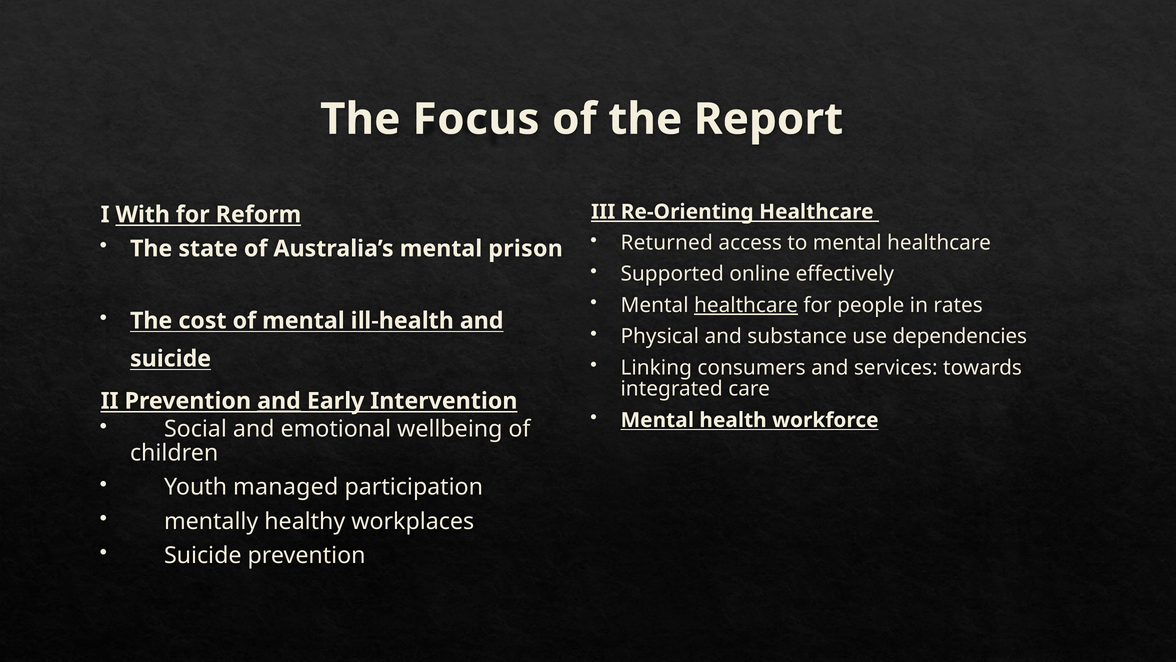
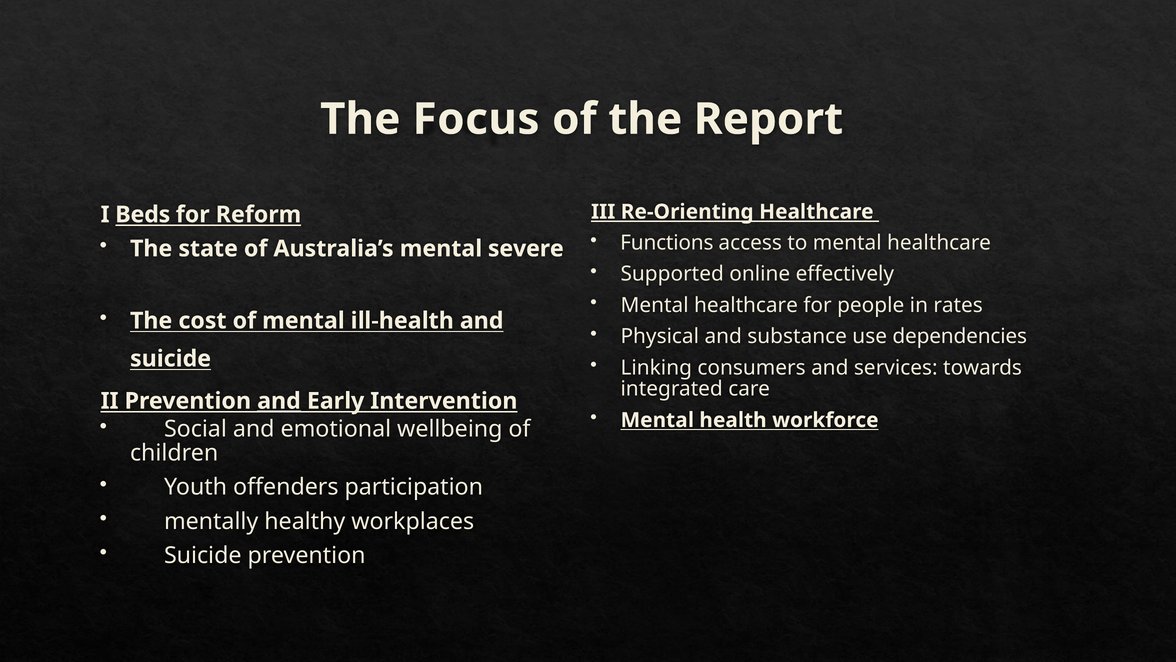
With: With -> Beds
Returned: Returned -> Functions
prison: prison -> severe
healthcare at (746, 305) underline: present -> none
managed: managed -> offenders
